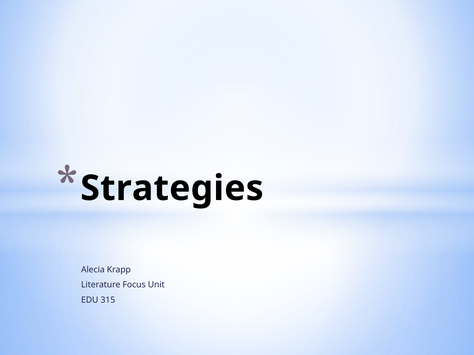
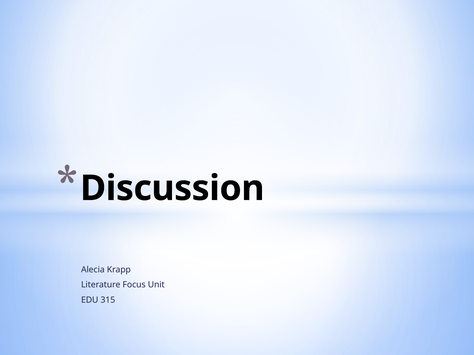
Strategies: Strategies -> Discussion
